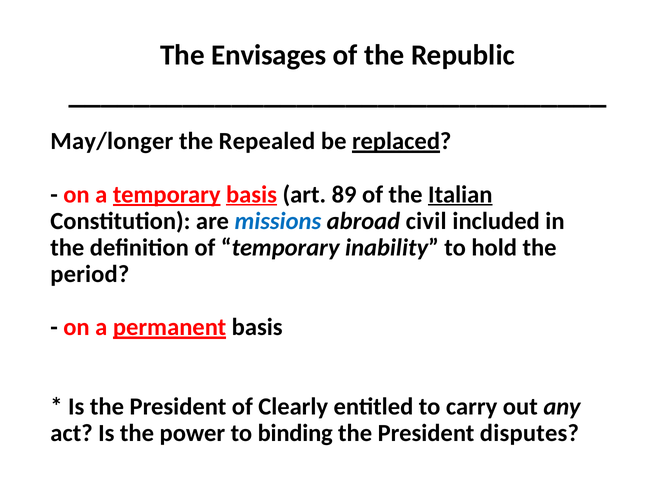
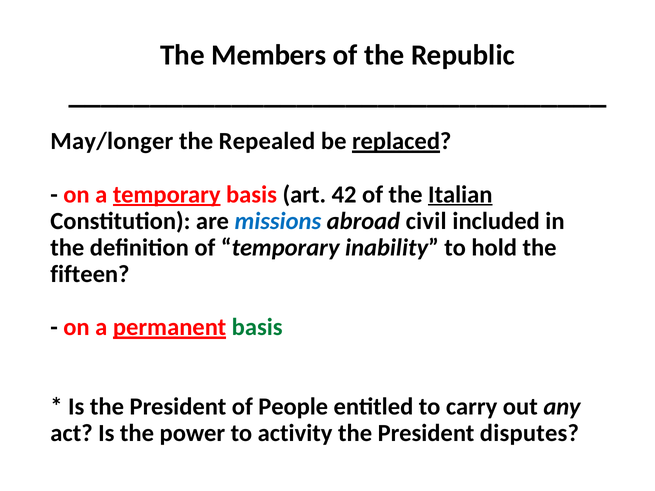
Envisages: Envisages -> Members
basis at (251, 195) underline: present -> none
89: 89 -> 42
period: period -> fifteen
basis at (257, 327) colour: black -> green
Clearly: Clearly -> People
binding: binding -> activity
